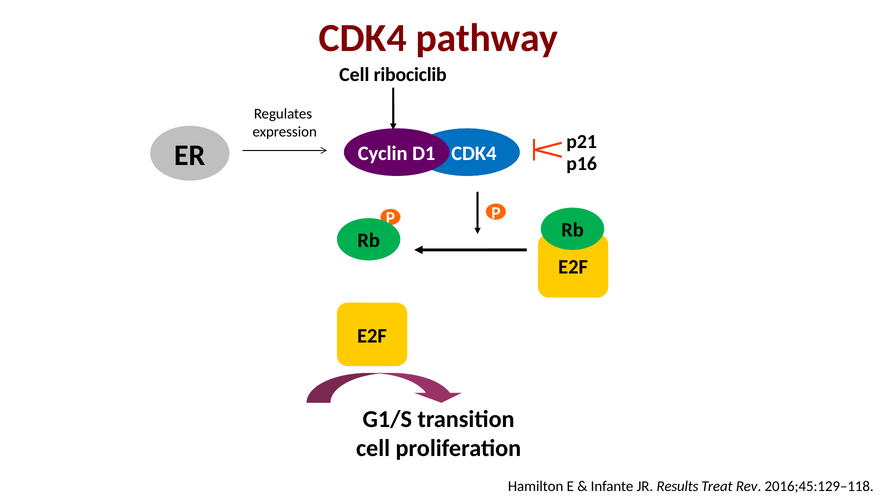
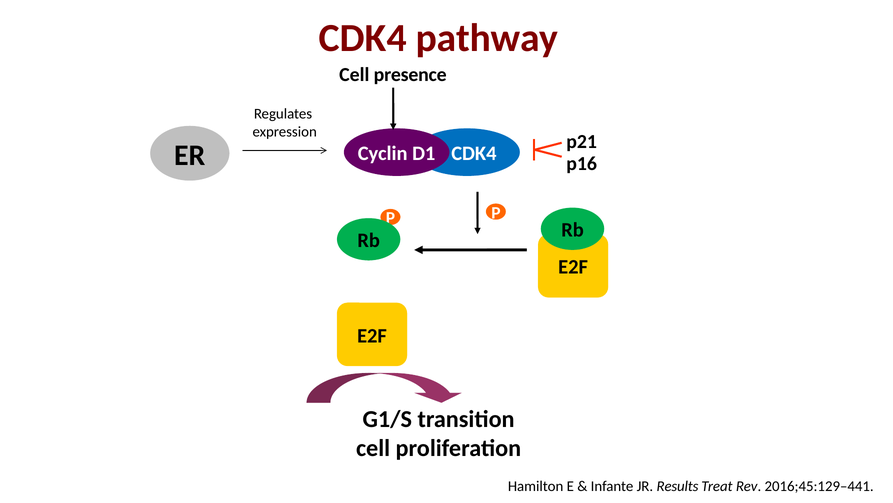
ribociclib: ribociclib -> presence
2016;45:129–118: 2016;45:129–118 -> 2016;45:129–441
